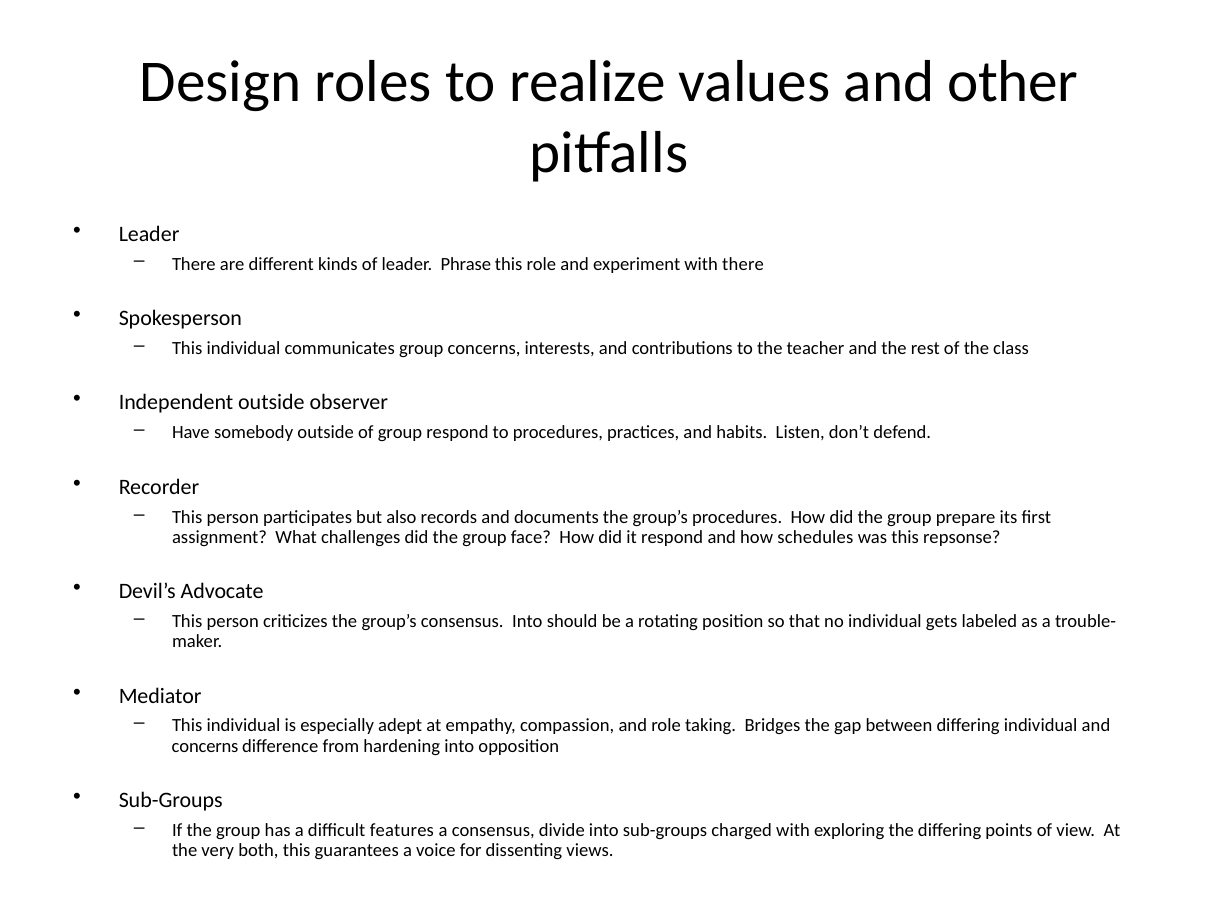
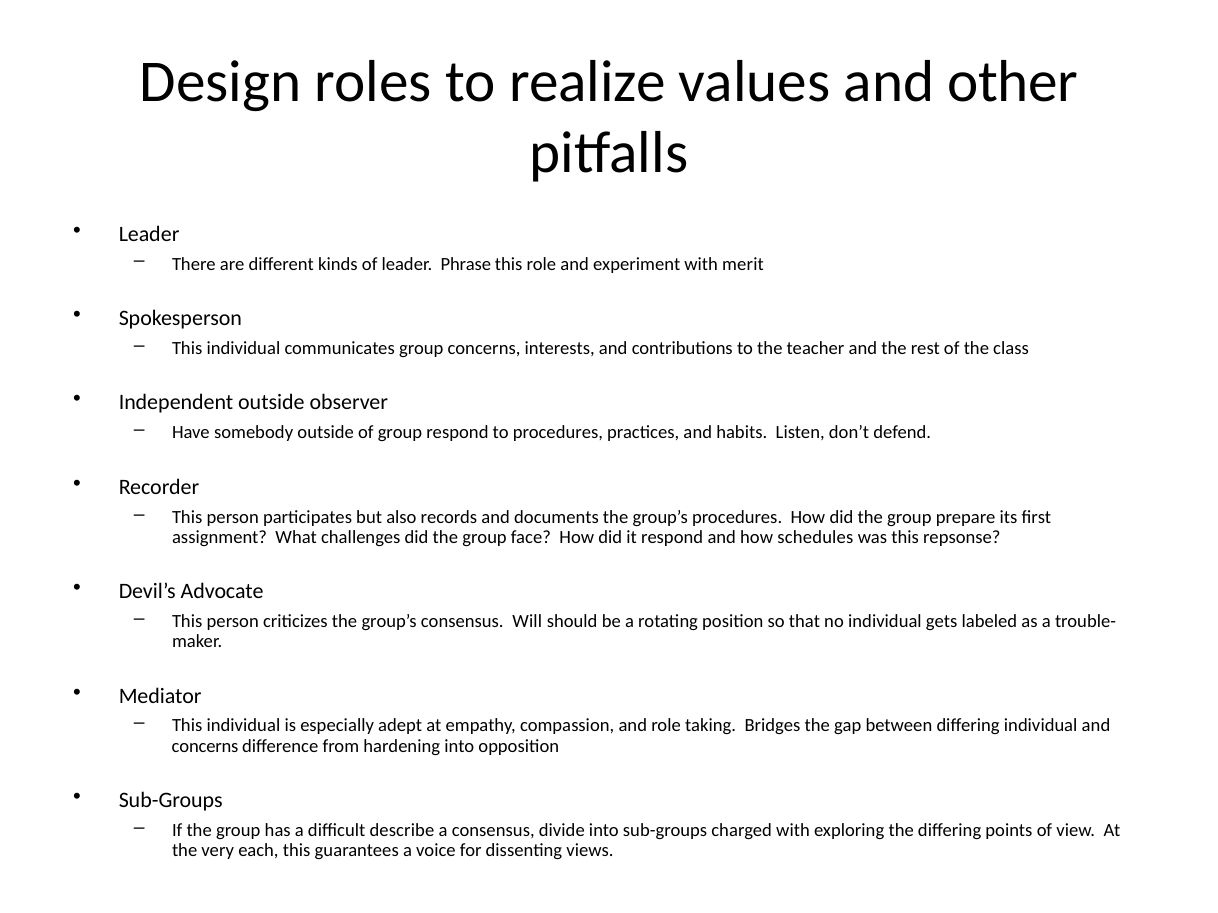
with there: there -> merit
consensus Into: Into -> Will
features: features -> describe
both: both -> each
